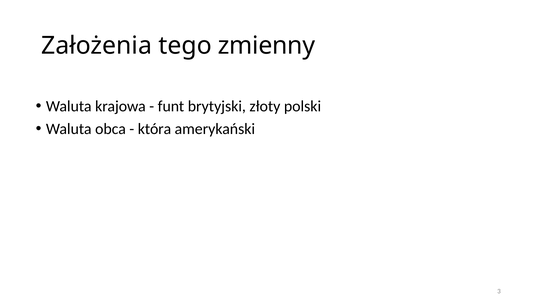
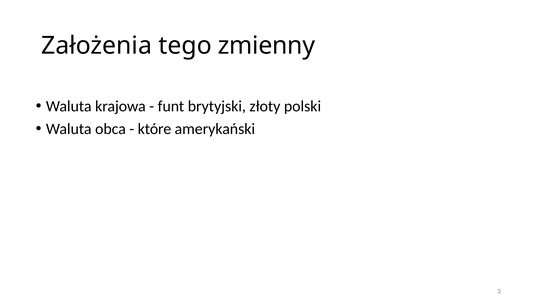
która: która -> które
